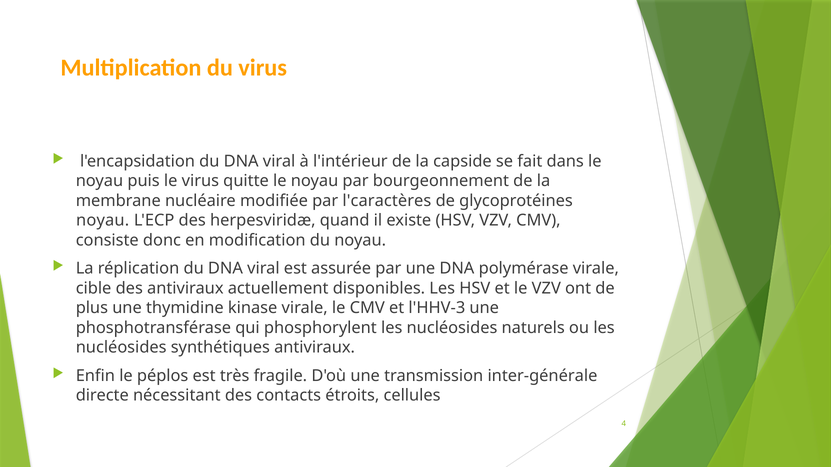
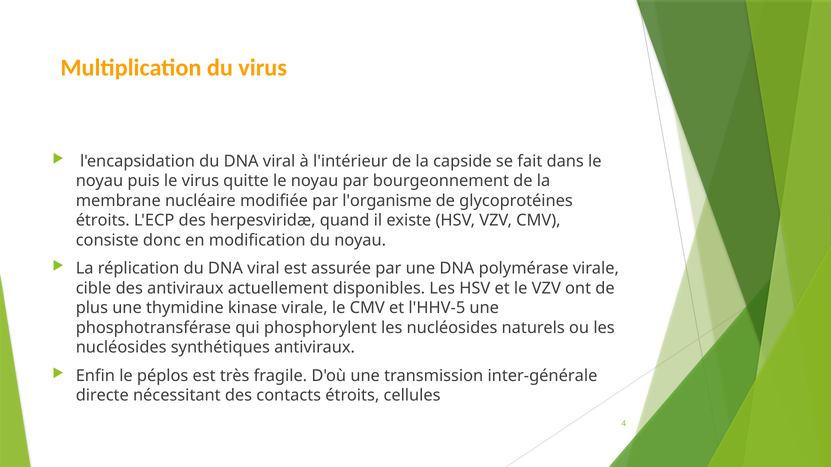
l'caractères: l'caractères -> l'organisme
noyau at (103, 221): noyau -> étroits
l'HHV-3: l'HHV-3 -> l'HHV-5
